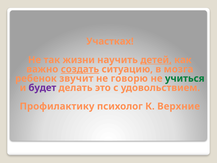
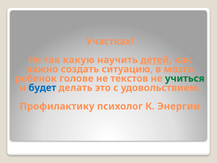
жизни: жизни -> какую
создать underline: present -> none
звучит: звучит -> голове
говорю: говорю -> текстов
будет colour: purple -> blue
Верхние: Верхние -> Энергии
